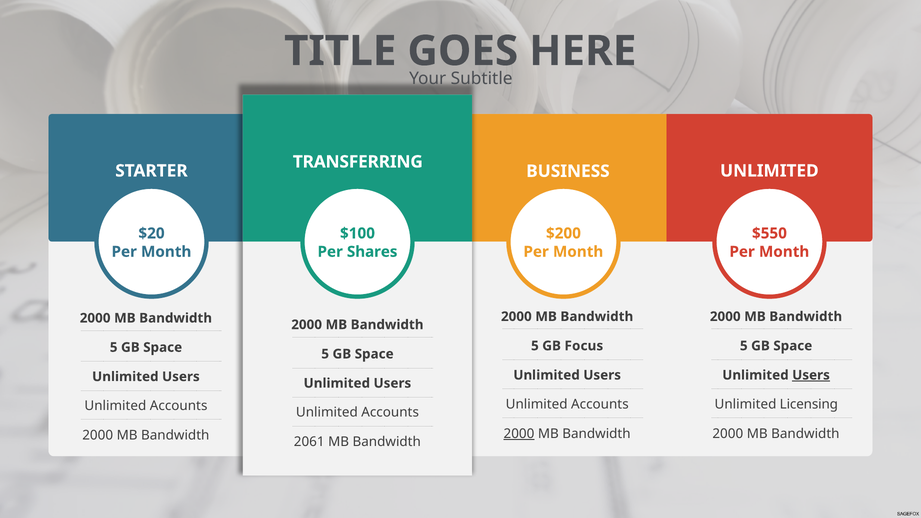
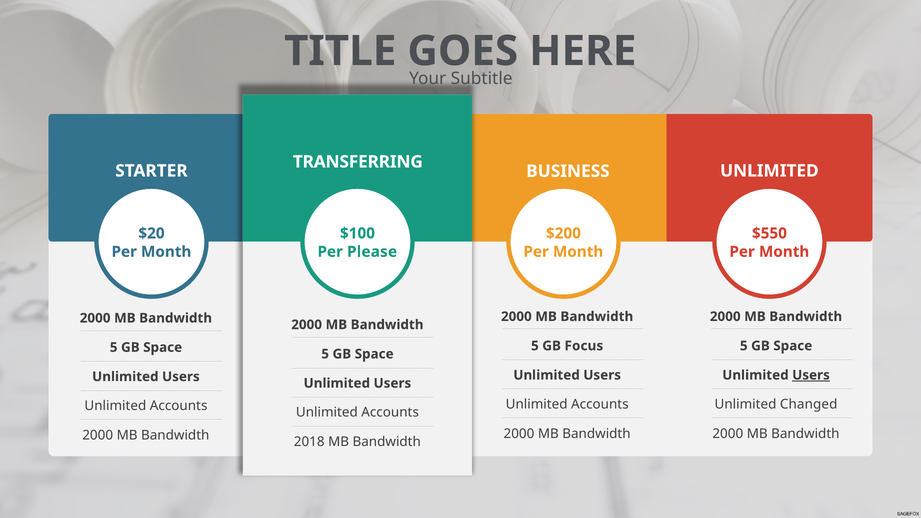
Shares: Shares -> Please
Licensing: Licensing -> Changed
2000 at (519, 434) underline: present -> none
2061: 2061 -> 2018
